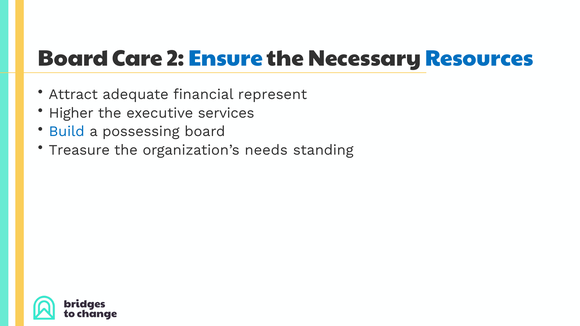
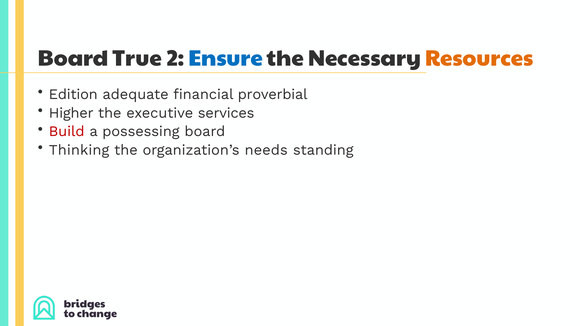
Care: Care -> True
Resources colour: blue -> orange
Attract: Attract -> Edition
represent: represent -> proverbial
Build colour: blue -> red
Treasure: Treasure -> Thinking
